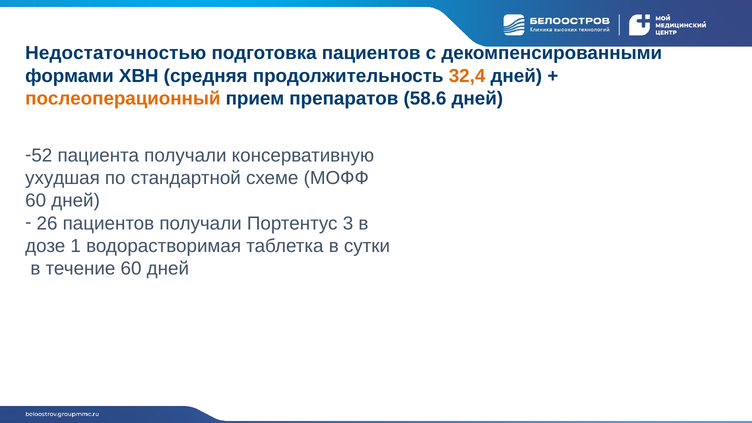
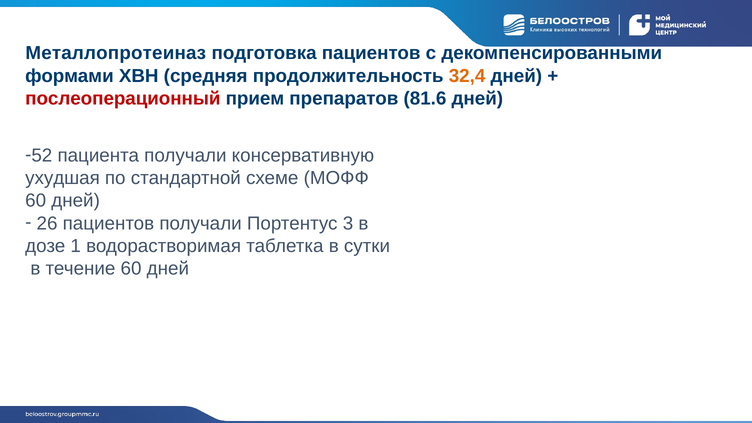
Недостаточностью: Недостаточностью -> Металлопротеиназ
послеоперационный colour: orange -> red
58.6: 58.6 -> 81.6
